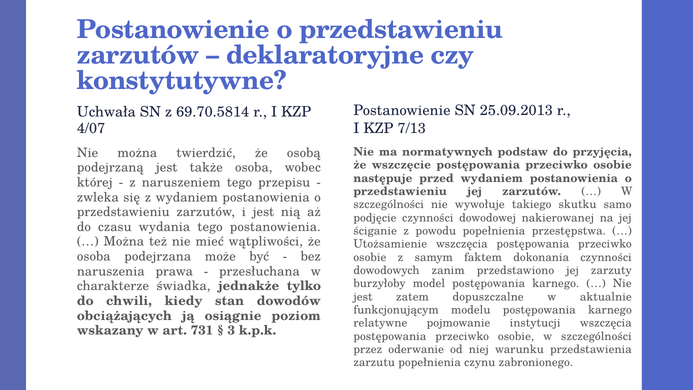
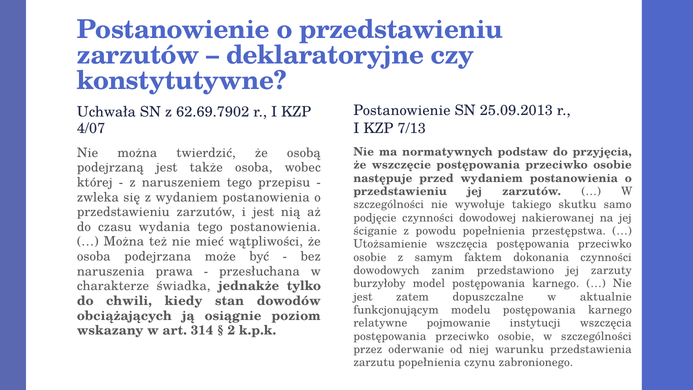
69.70.5814: 69.70.5814 -> 62.69.7902
731: 731 -> 314
3: 3 -> 2
